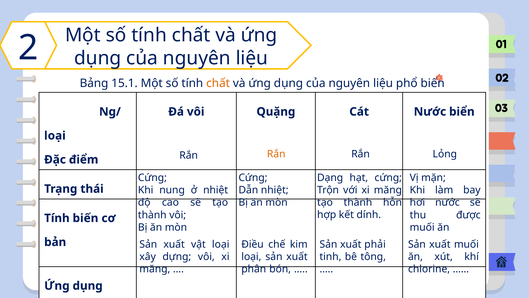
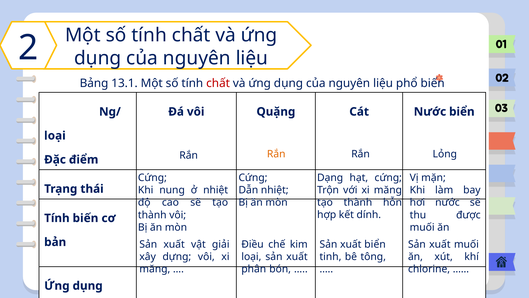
15.1: 15.1 -> 13.1
chất at (218, 83) colour: orange -> red
vật loại: loại -> giải
xuất phải: phải -> biển
